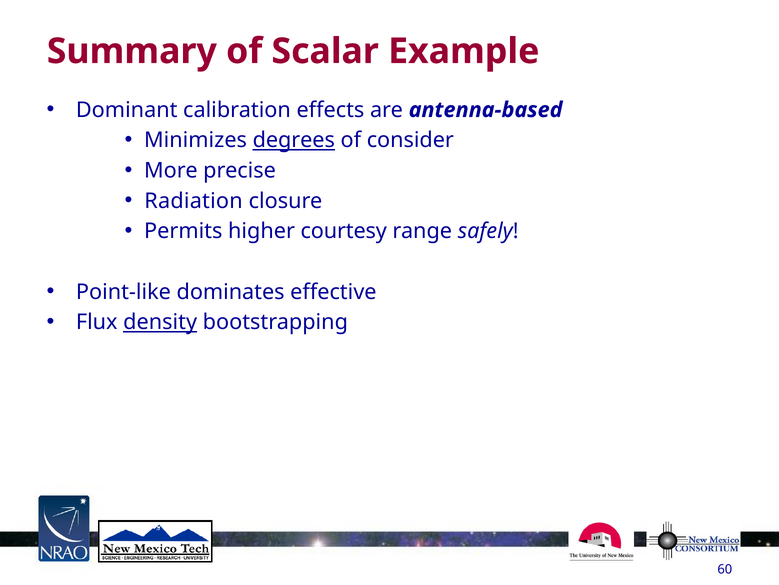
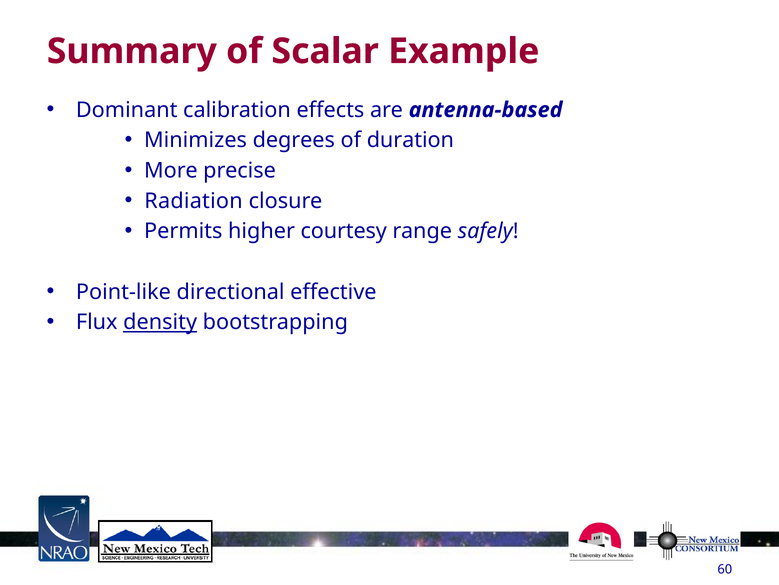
degrees underline: present -> none
consider: consider -> duration
dominates: dominates -> directional
